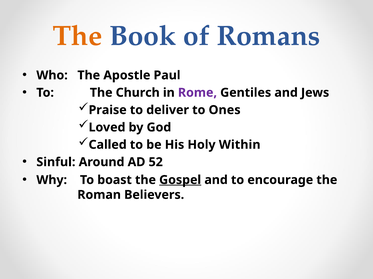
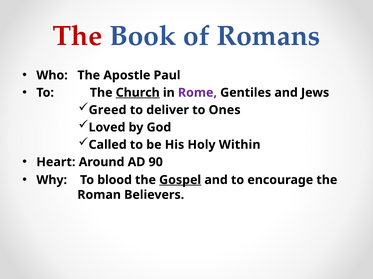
The at (77, 36) colour: orange -> red
Church underline: none -> present
Praise: Praise -> Greed
Sinful: Sinful -> Heart
52: 52 -> 90
boast: boast -> blood
